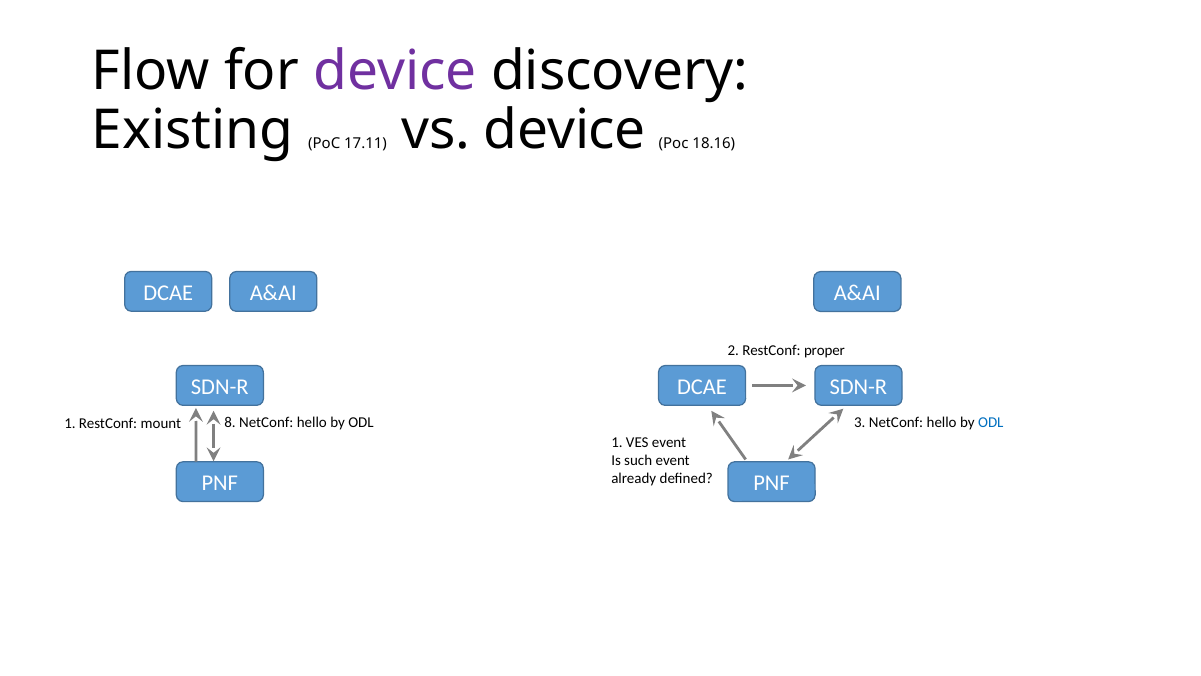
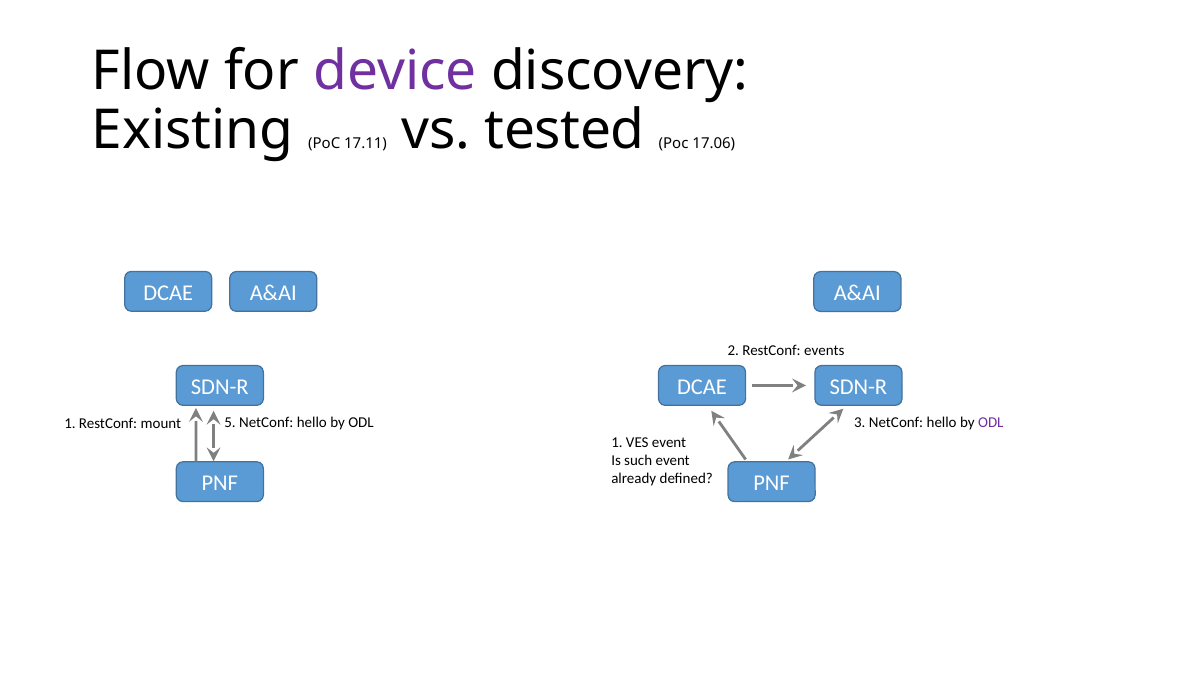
vs device: device -> tested
18.16: 18.16 -> 17.06
proper: proper -> events
ODL at (991, 422) colour: blue -> purple
8: 8 -> 5
